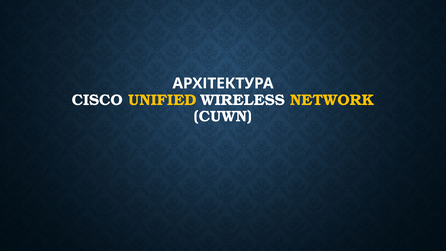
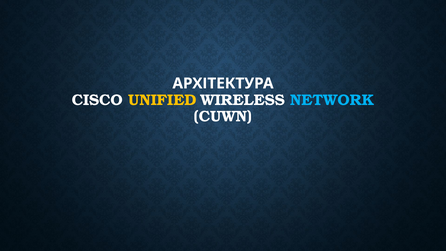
NETWORK colour: yellow -> light blue
